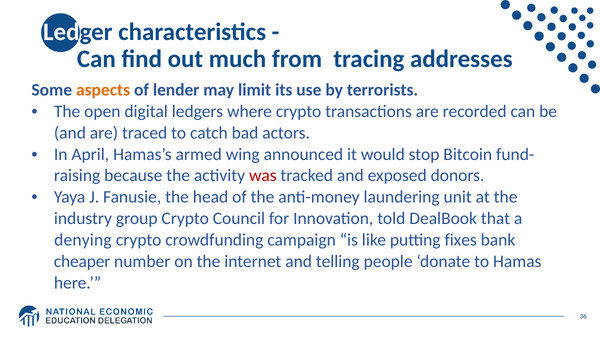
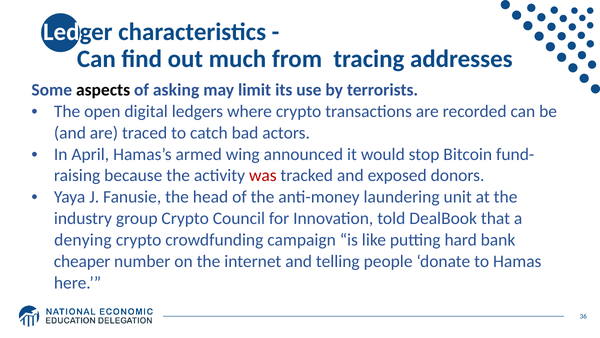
aspects colour: orange -> black
lender: lender -> asking
fixes: fixes -> hard
